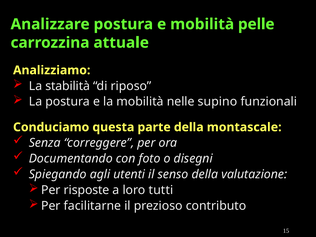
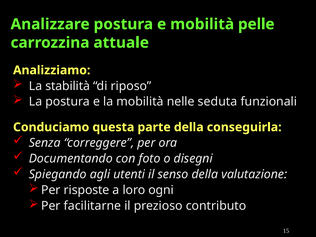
supino: supino -> seduta
montascale: montascale -> conseguirla
tutti: tutti -> ogni
